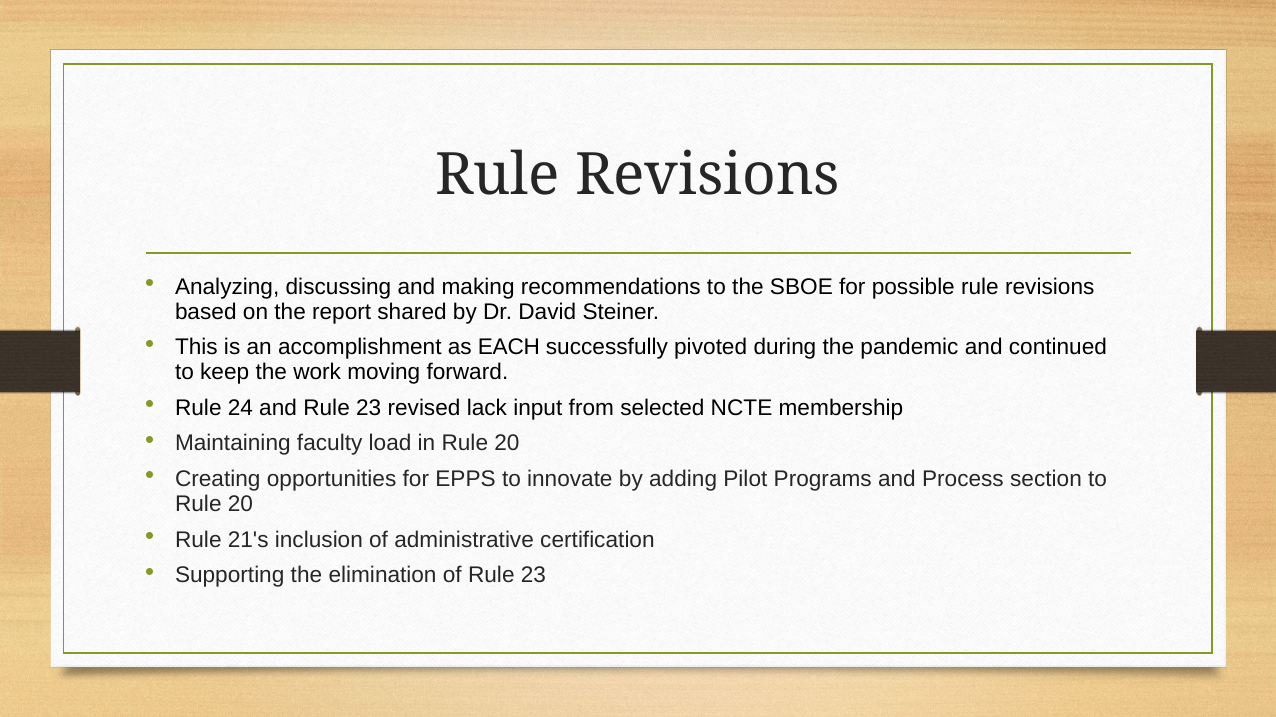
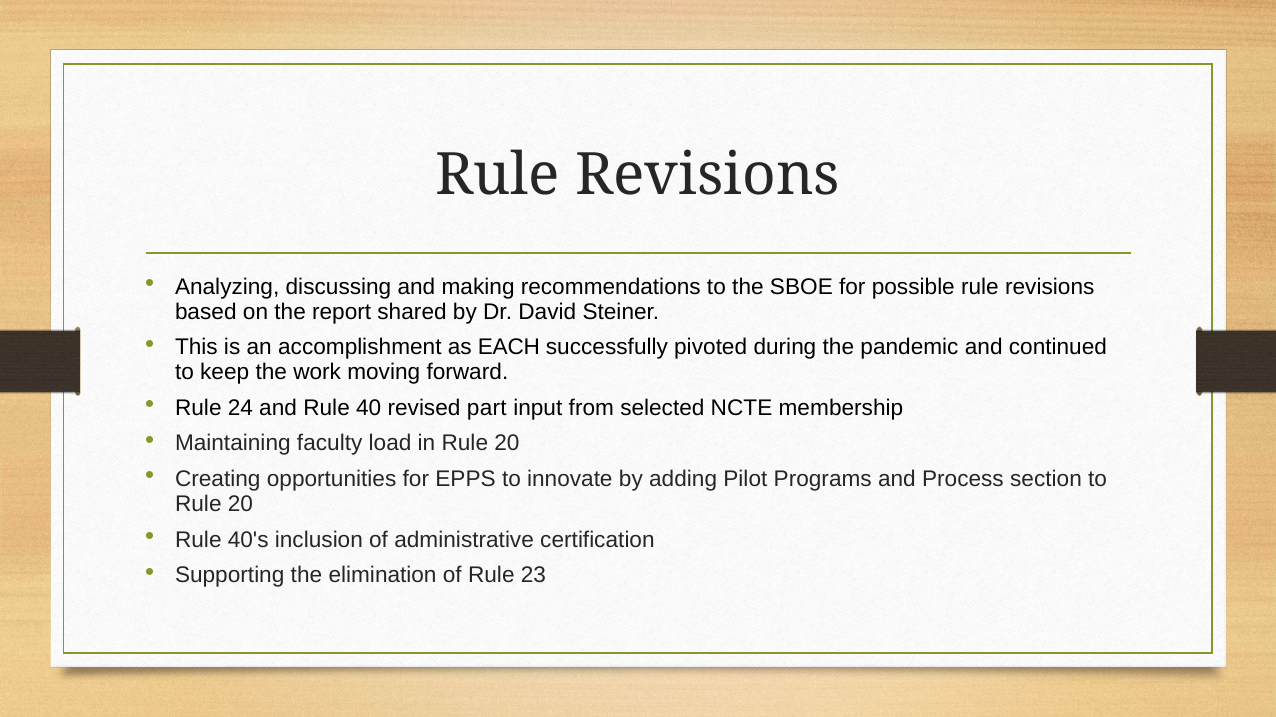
and Rule 23: 23 -> 40
lack: lack -> part
21's: 21's -> 40's
